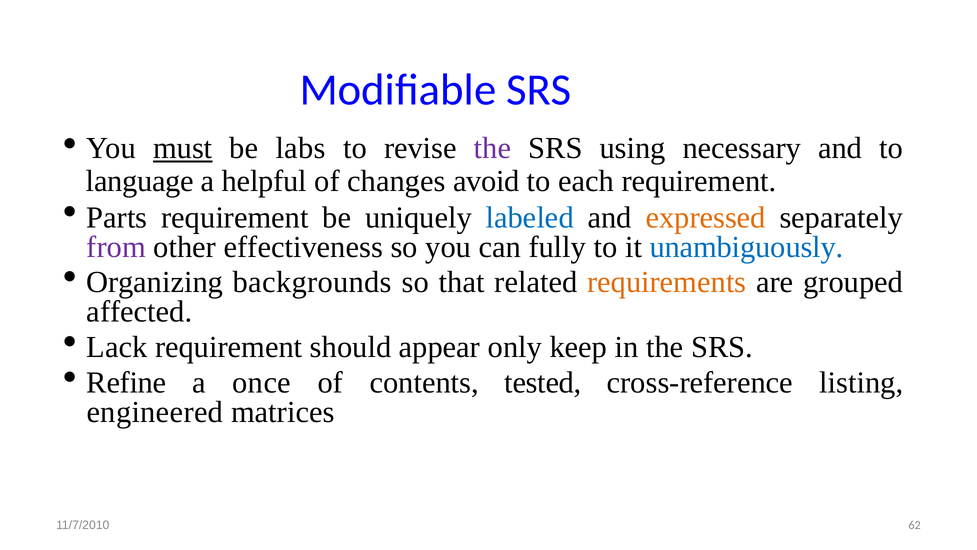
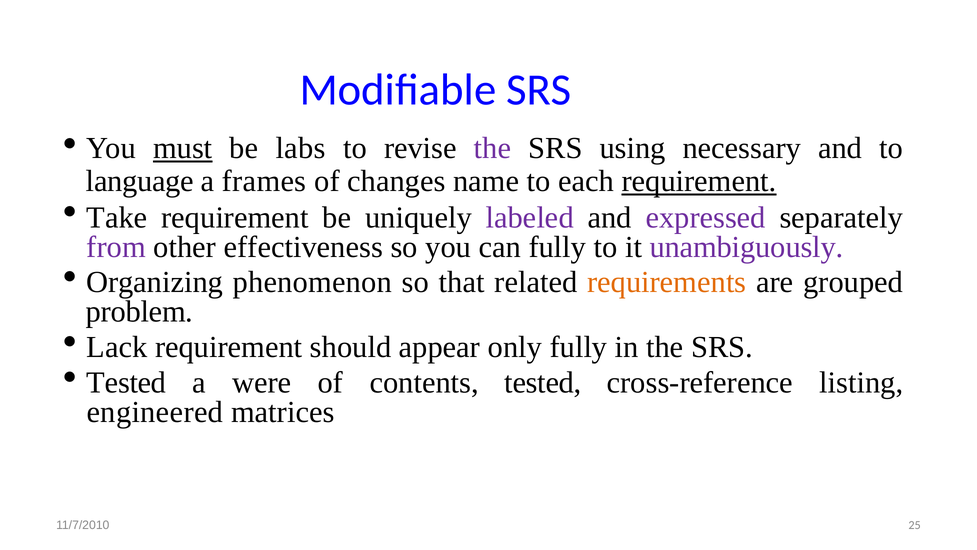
helpful: helpful -> frames
avoid: avoid -> name
requirement at (699, 181) underline: none -> present
Parts: Parts -> Take
labeled colour: blue -> purple
expressed colour: orange -> purple
unambiguously colour: blue -> purple
backgrounds: backgrounds -> phenomenon
affected: affected -> problem
only keep: keep -> fully
Refine at (126, 382): Refine -> Tested
once: once -> were
62: 62 -> 25
